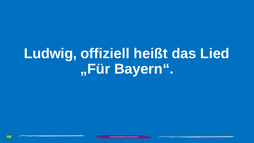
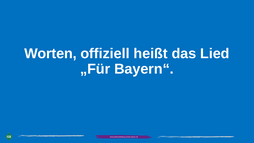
Ludwig: Ludwig -> Worten
